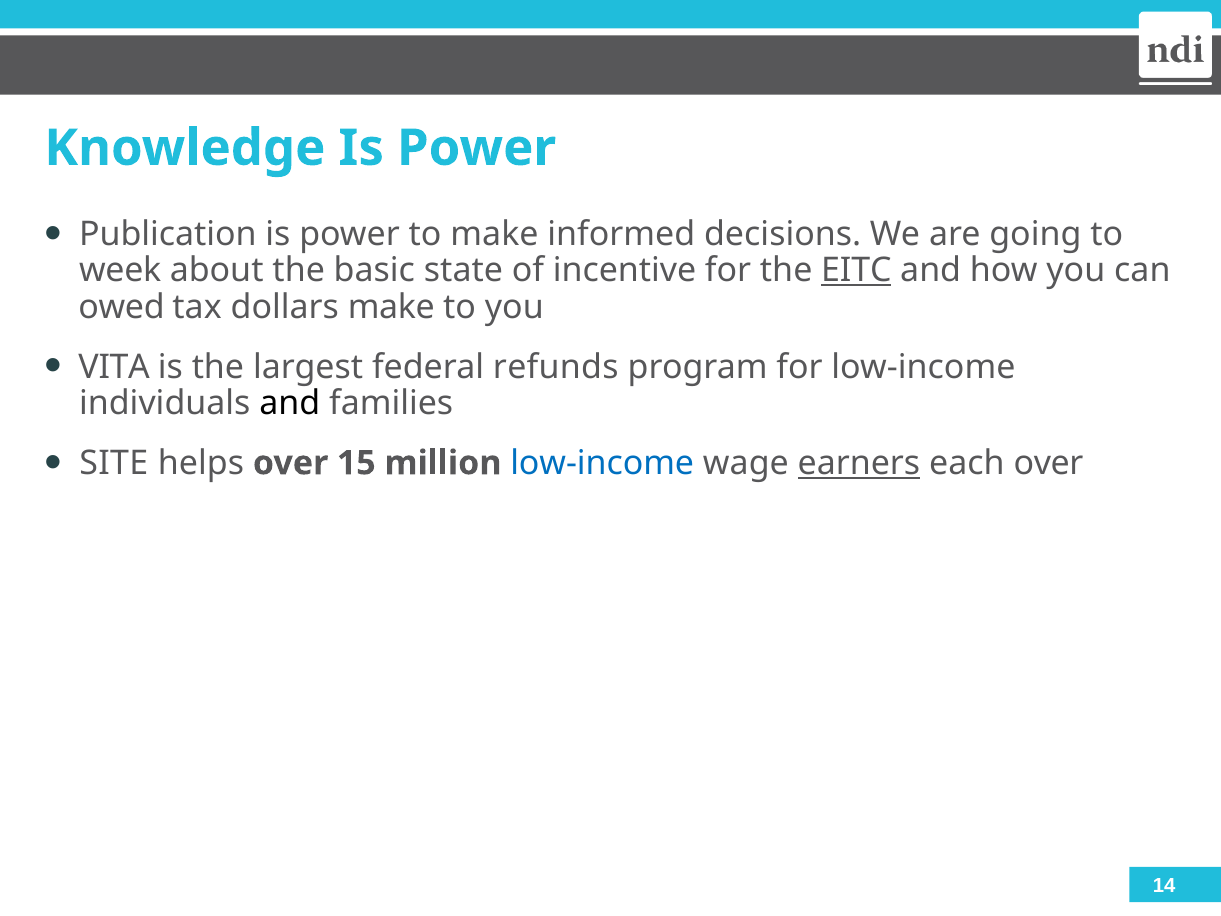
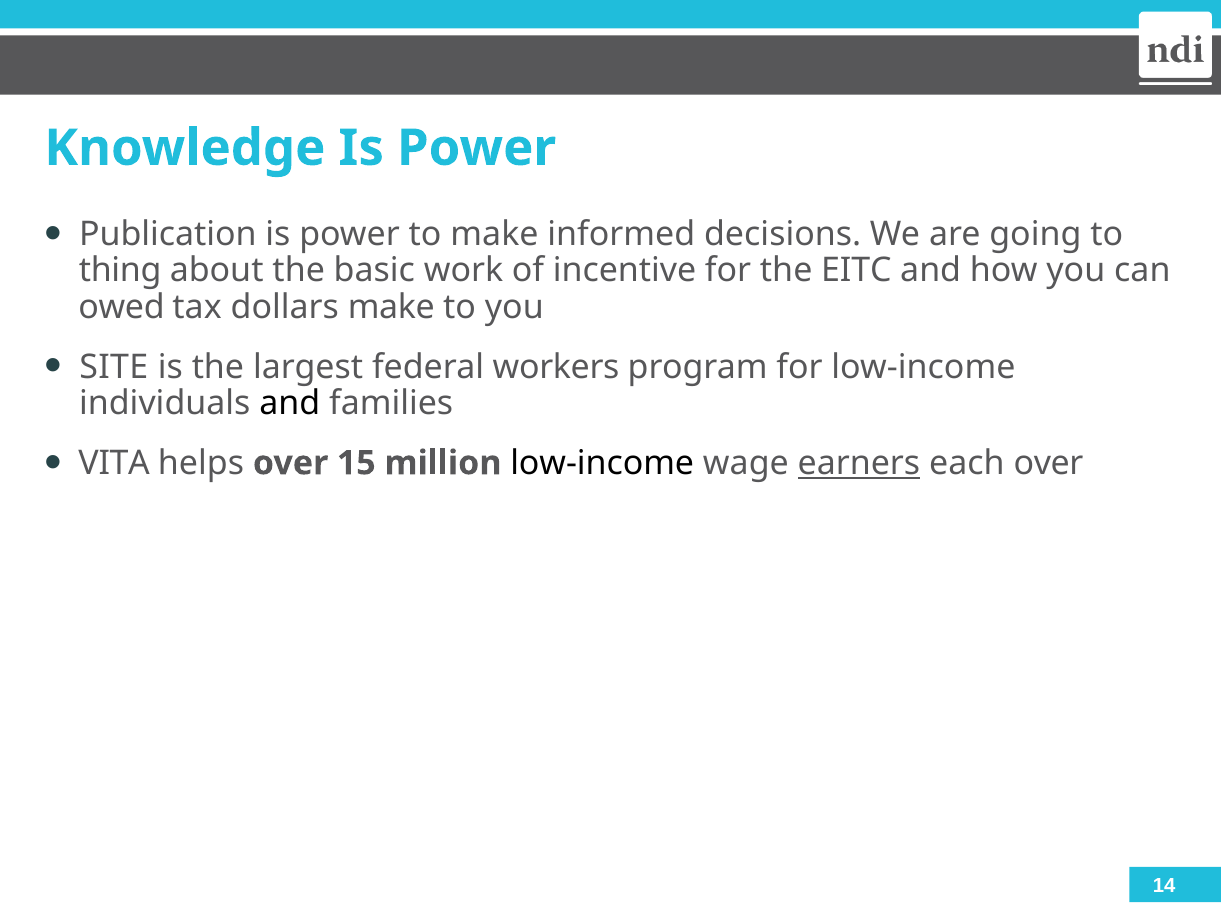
week: week -> thing
state: state -> work
EITC underline: present -> none
VITA: VITA -> SITE
refunds: refunds -> workers
SITE: SITE -> VITA
low-income at (602, 463) colour: blue -> black
